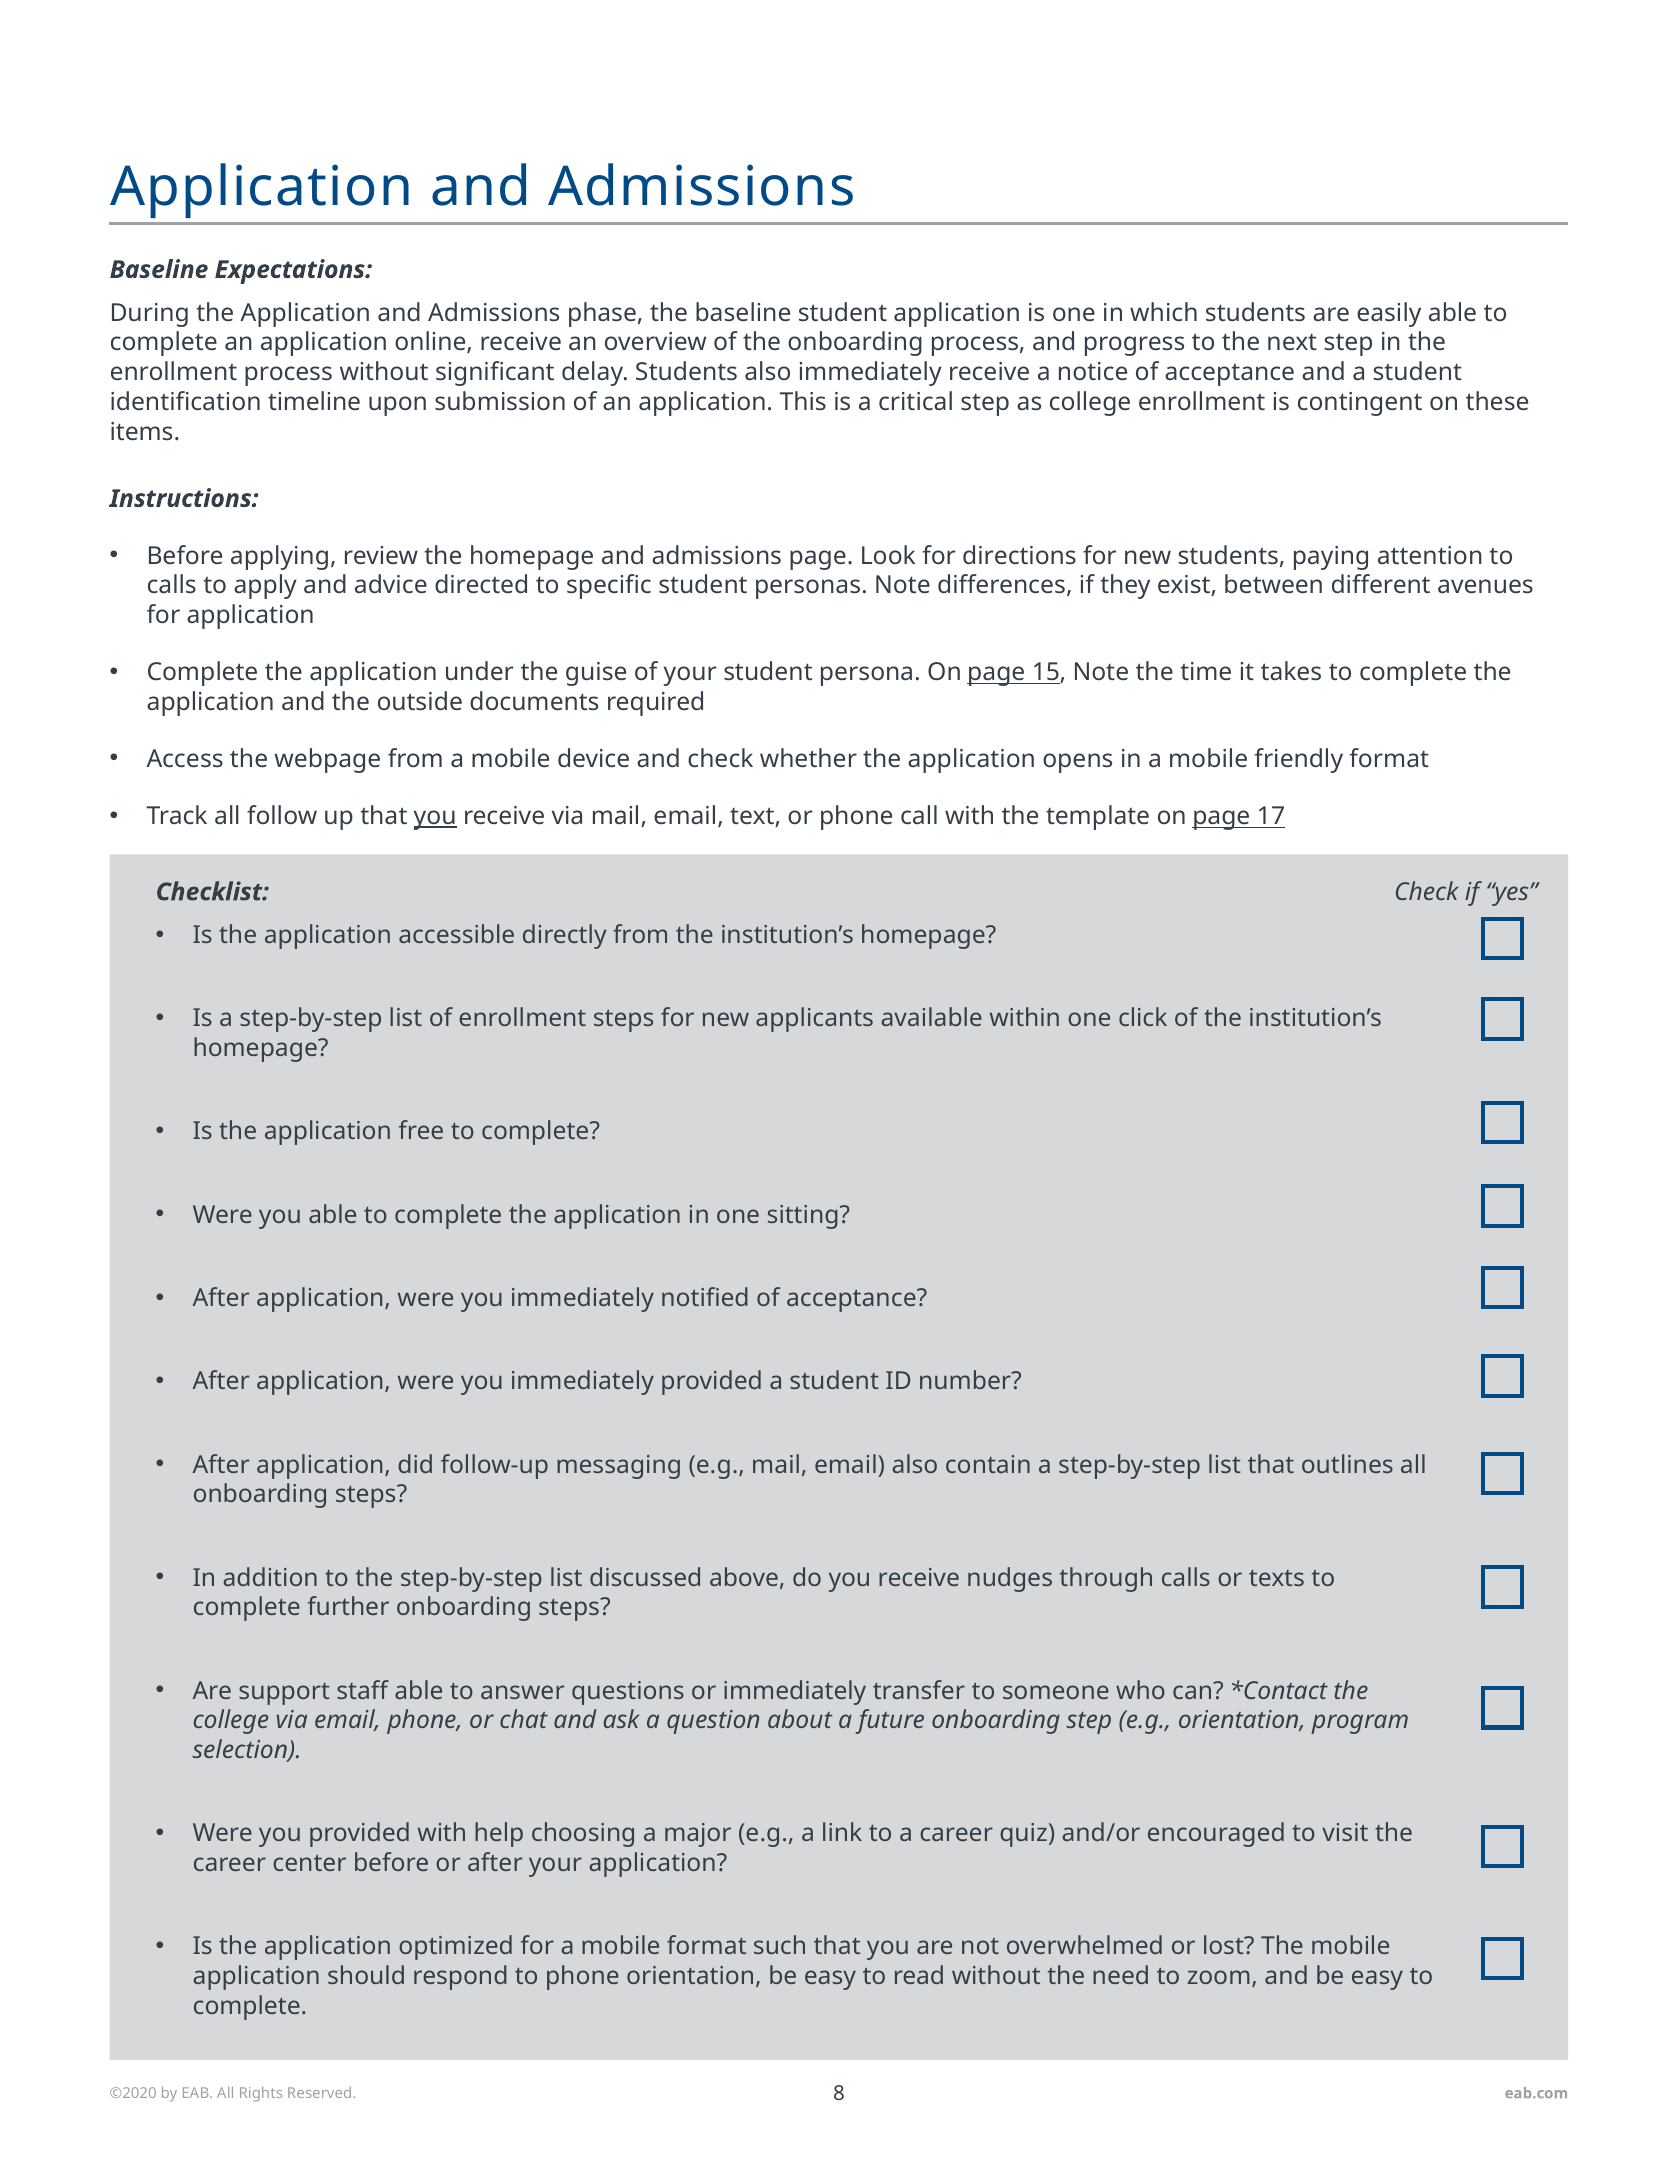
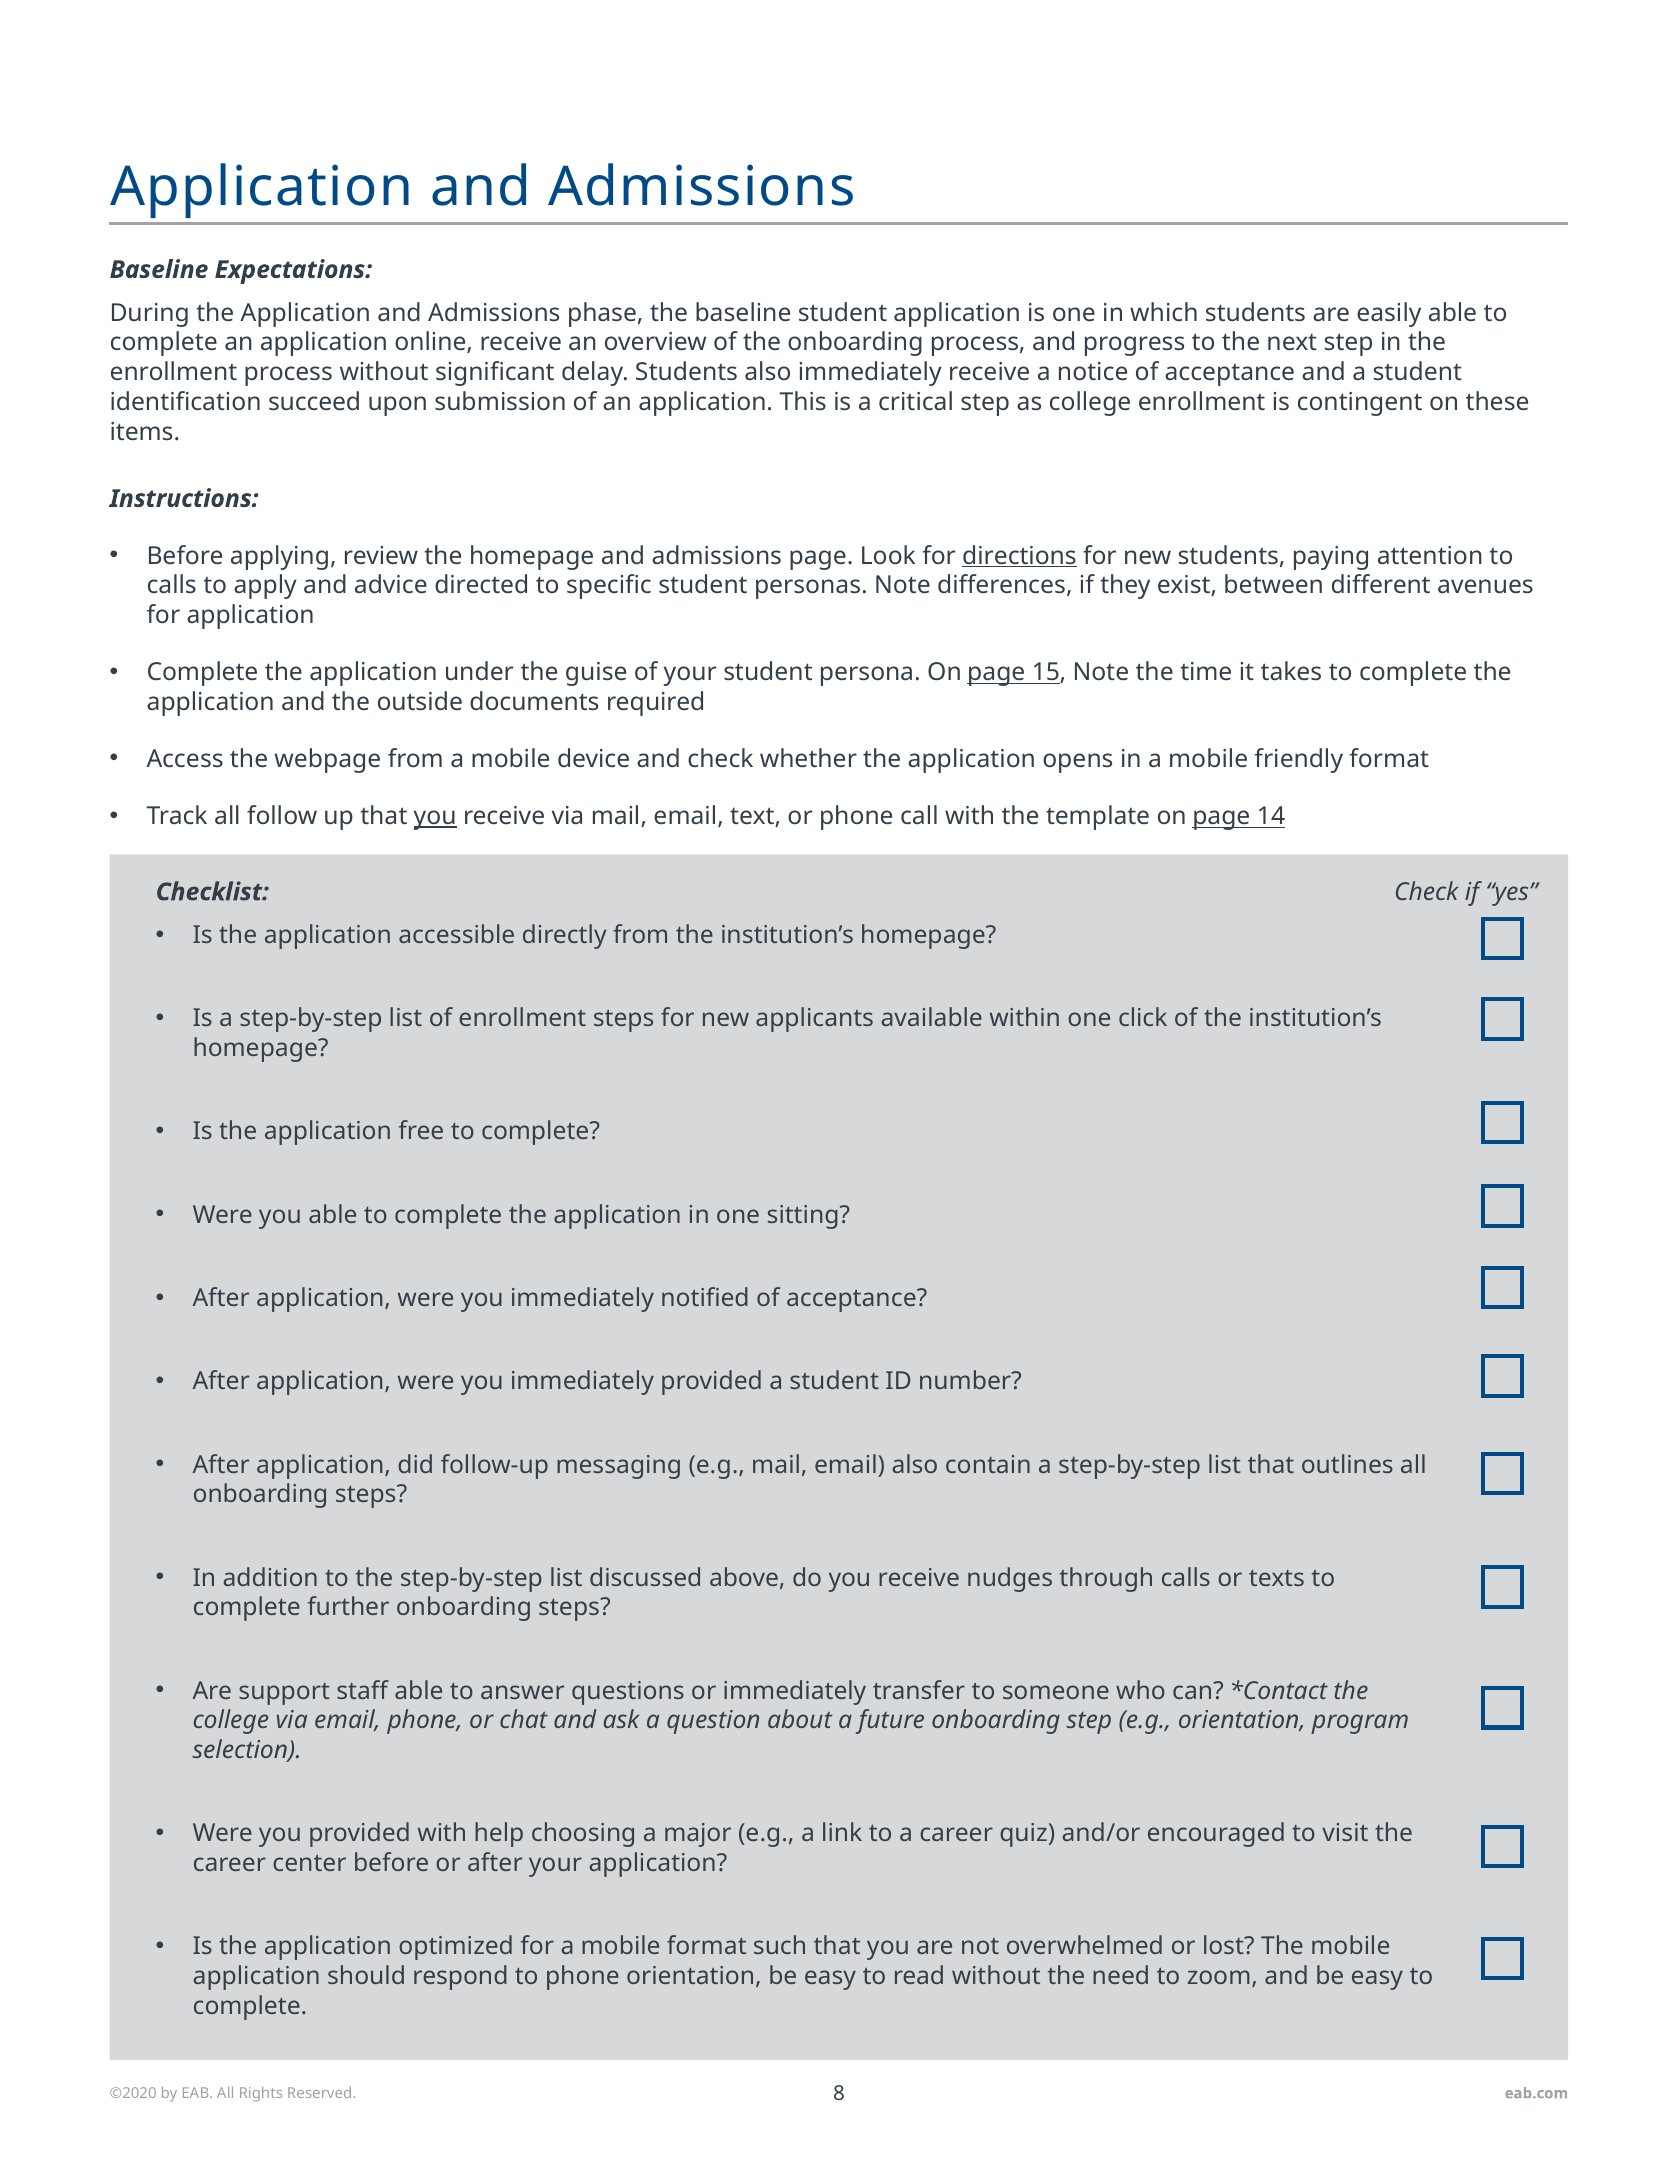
timeline: timeline -> succeed
directions underline: none -> present
17: 17 -> 14
